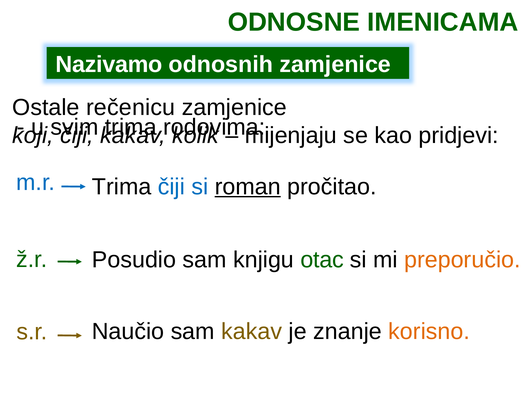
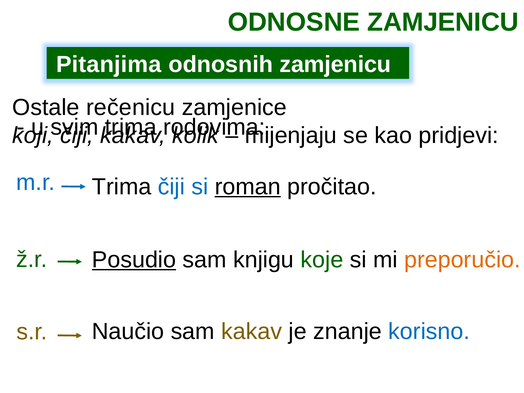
ODNOSNE IMENICAMA: IMENICAMA -> ZAMJENICU
Nazivamo: Nazivamo -> Pitanjima
odnosnih zamjenice: zamjenice -> zamjenicu
Posudio underline: none -> present
otac: otac -> koje
korisno colour: orange -> blue
